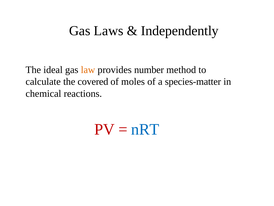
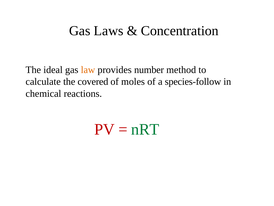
Independently: Independently -> Concentration
species-matter: species-matter -> species-follow
nRT colour: blue -> green
